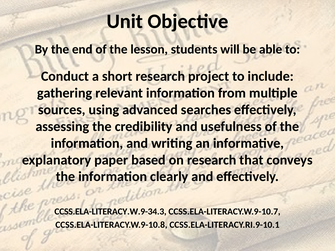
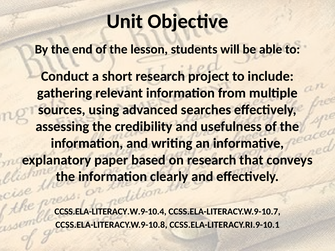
CCSS.ELA-LITERACY.W.9-34.3: CCSS.ELA-LITERACY.W.9-34.3 -> CCSS.ELA-LITERACY.W.9-10.4
